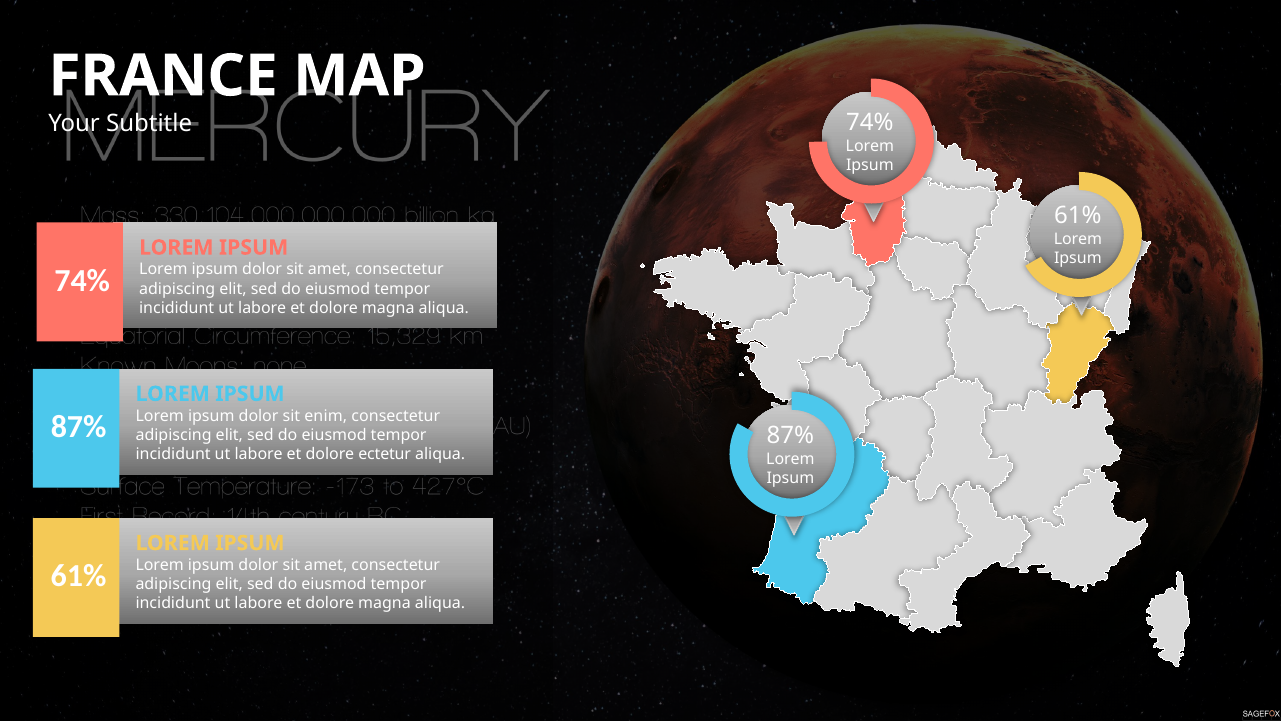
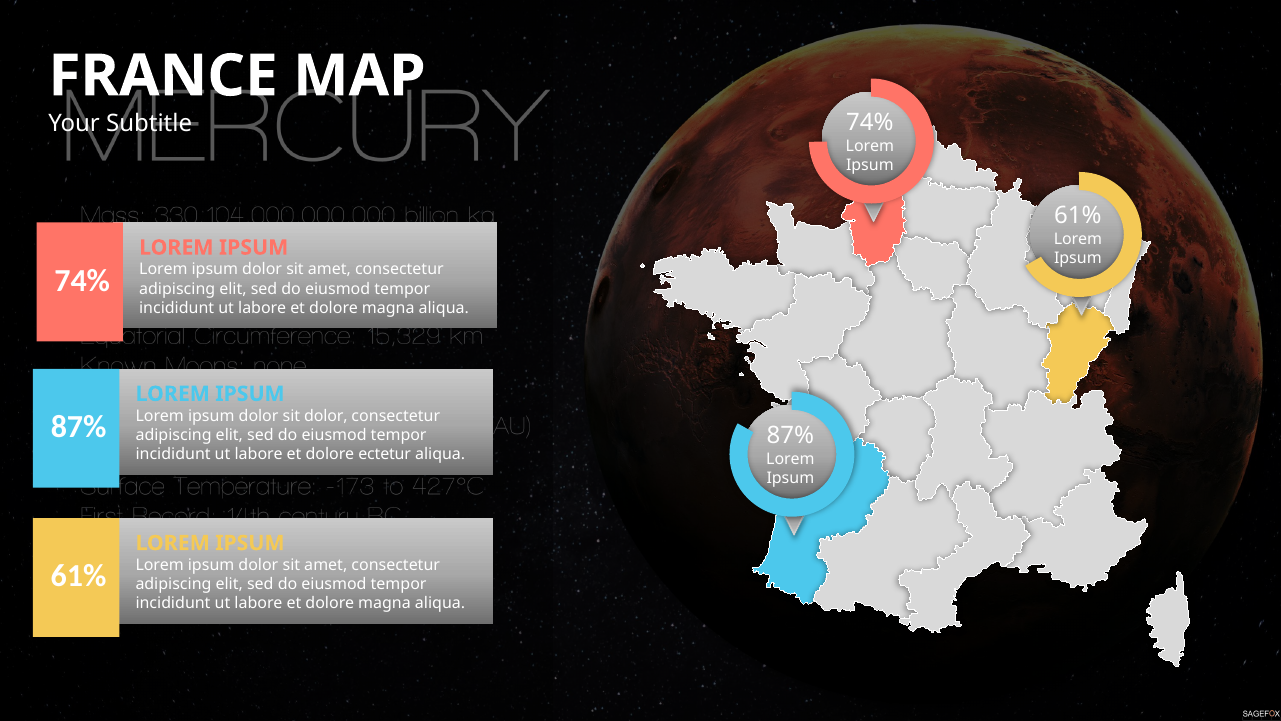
sit enim: enim -> dolor
